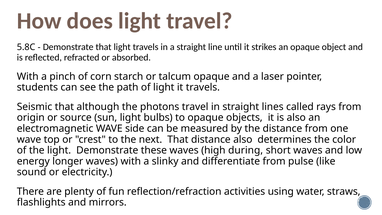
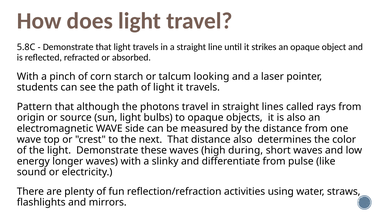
talcum opaque: opaque -> looking
Seismic: Seismic -> Pattern
